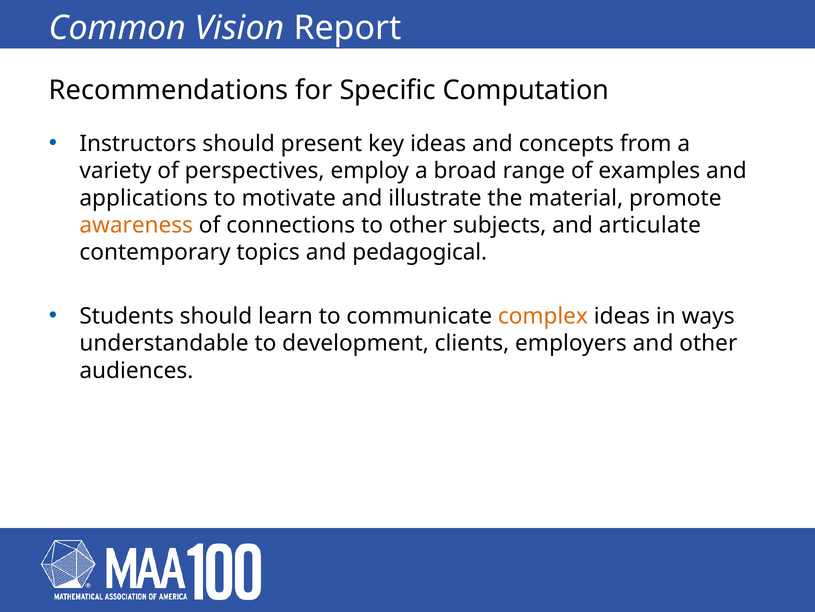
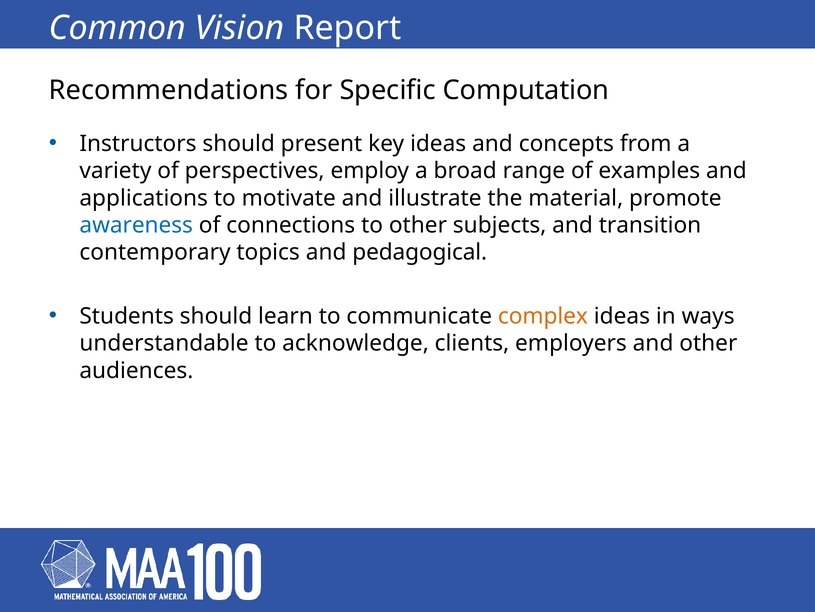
awareness colour: orange -> blue
articulate: articulate -> transition
development: development -> acknowledge
